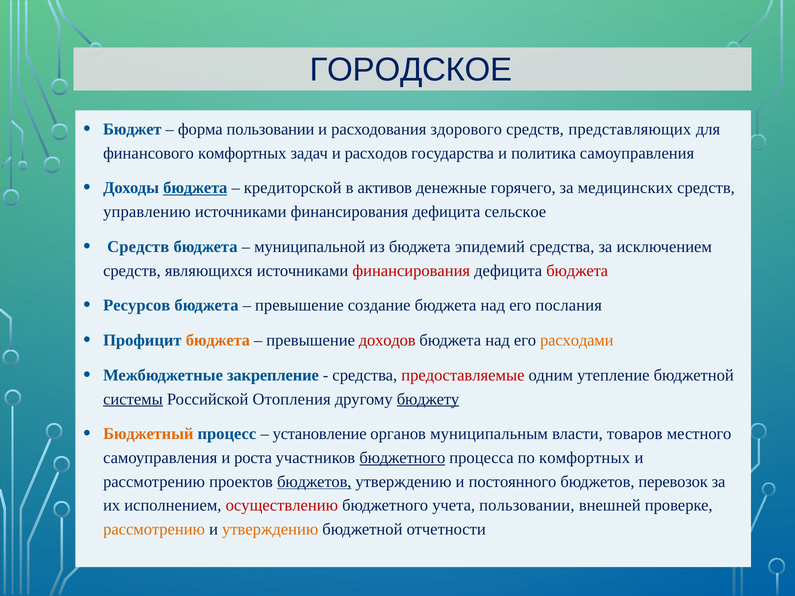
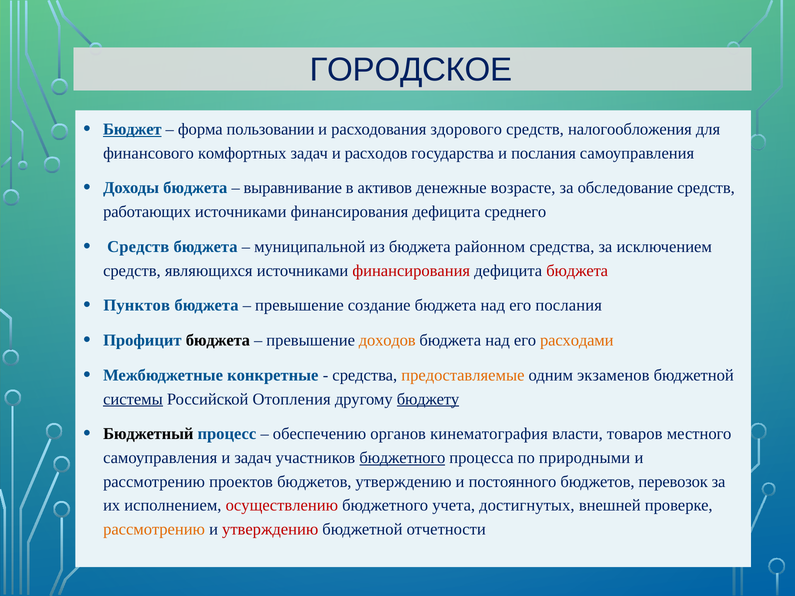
Бюджет underline: none -> present
представляющих: представляющих -> налогообложения
и политика: политика -> послания
бюджета at (195, 188) underline: present -> none
кредиторской: кредиторской -> выравнивание
горячего: горячего -> возрасте
медицинских: медицинских -> обследование
управлению: управлению -> работающих
сельское: сельское -> среднего
эпидемий: эпидемий -> районном
Ресурсов: Ресурсов -> Пунктов
бюджета at (218, 340) colour: orange -> black
доходов colour: red -> orange
закрепление: закрепление -> конкретные
предоставляемые colour: red -> orange
утепление: утепление -> экзаменов
Бюджетный colour: orange -> black
установление: установление -> обеспечению
муниципальным: муниципальным -> кинематография
и роста: роста -> задач
по комфортных: комфортных -> природными
бюджетов at (314, 482) underline: present -> none
учета пользовании: пользовании -> достигнутых
утверждению at (270, 530) colour: orange -> red
